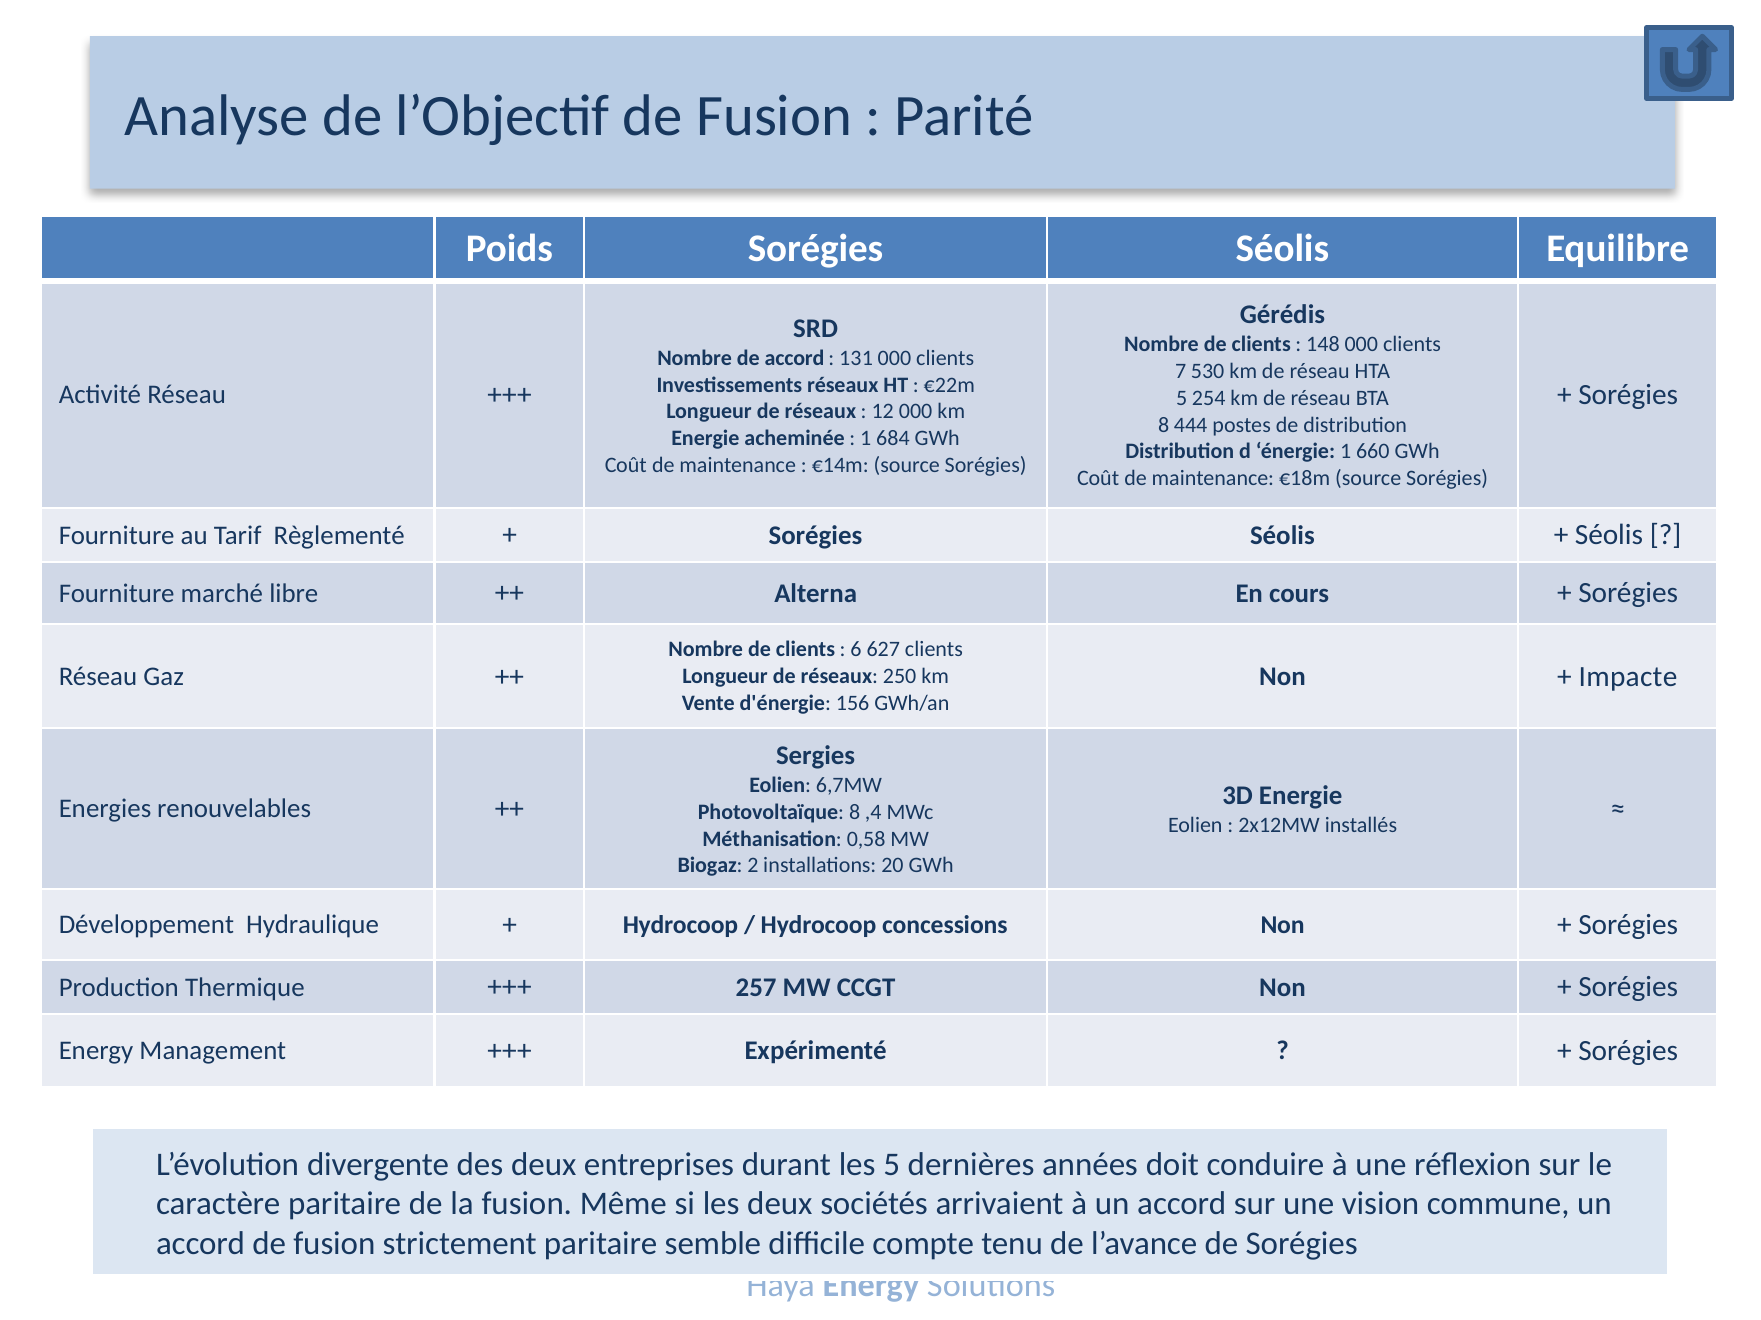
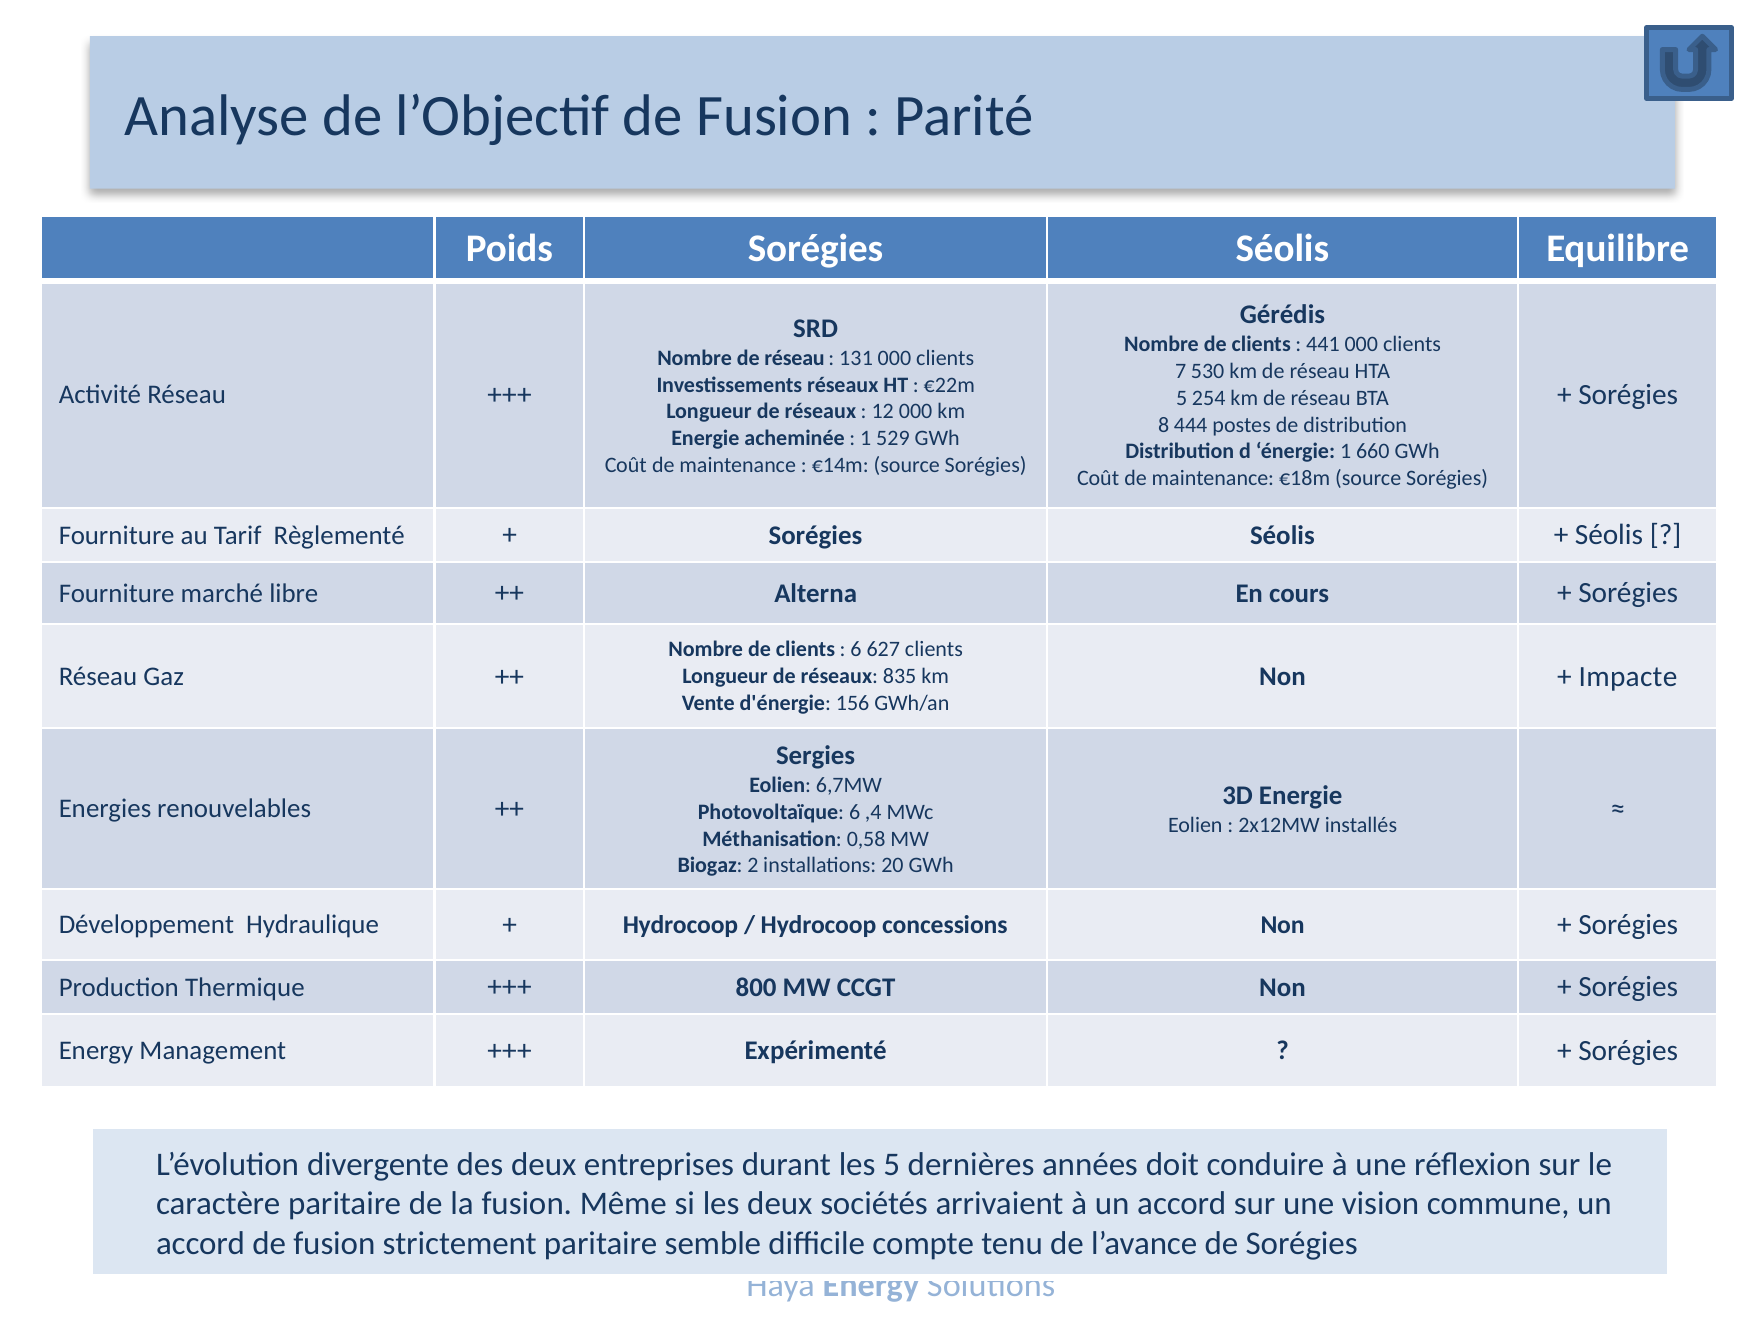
148: 148 -> 441
Nombre de accord: accord -> réseau
684: 684 -> 529
250: 250 -> 835
Photovoltaïque 8: 8 -> 6
257: 257 -> 800
